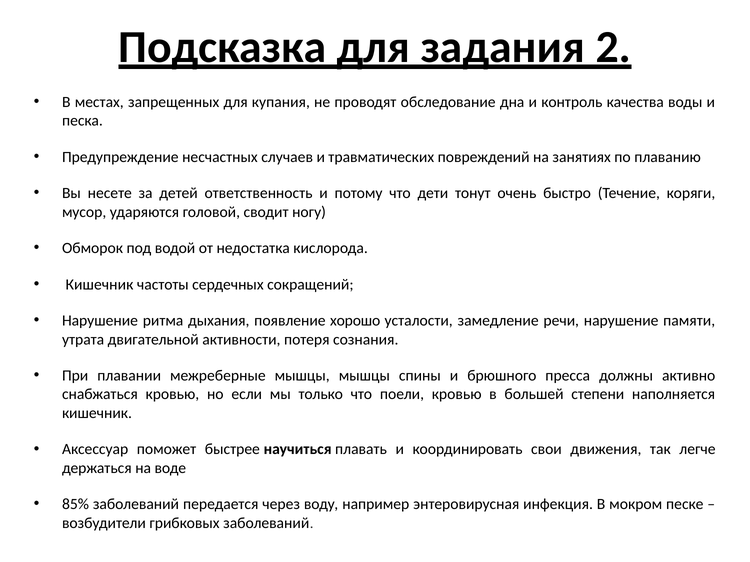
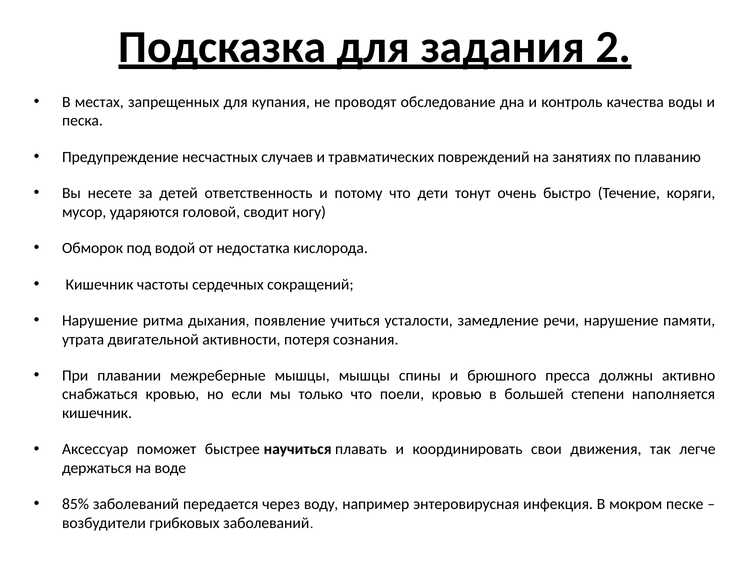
хорошо: хорошо -> учиться
